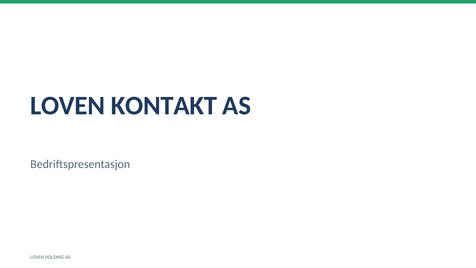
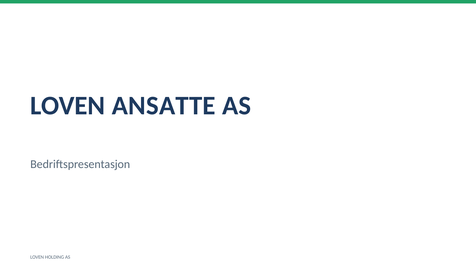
KONTAKT: KONTAKT -> ANSATTE
